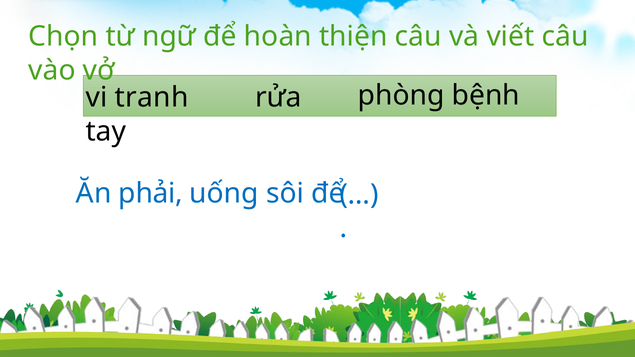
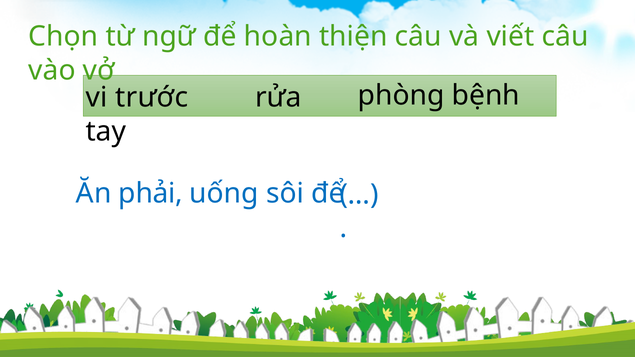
tranh: tranh -> trước
